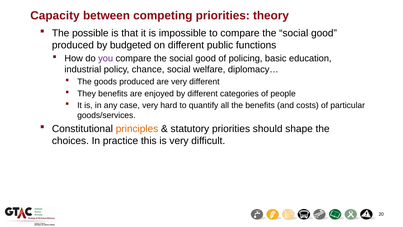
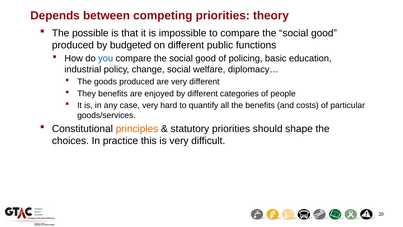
Capacity: Capacity -> Depends
you colour: purple -> blue
chance: chance -> change
